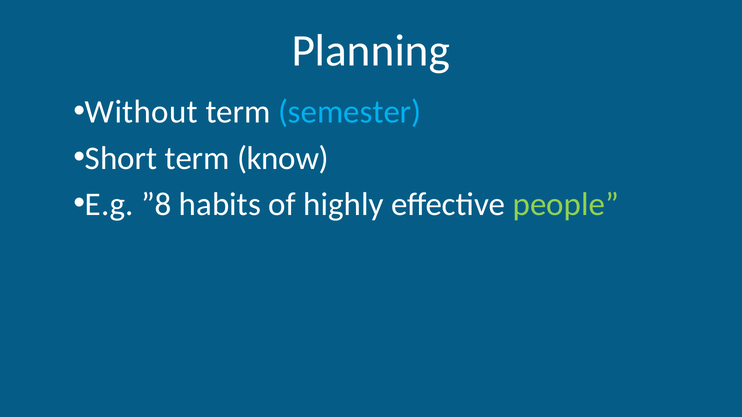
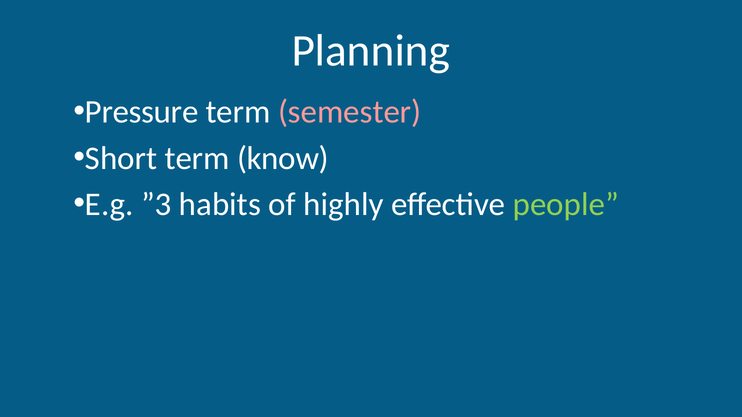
Without: Without -> Pressure
semester colour: light blue -> pink
”8: ”8 -> ”3
